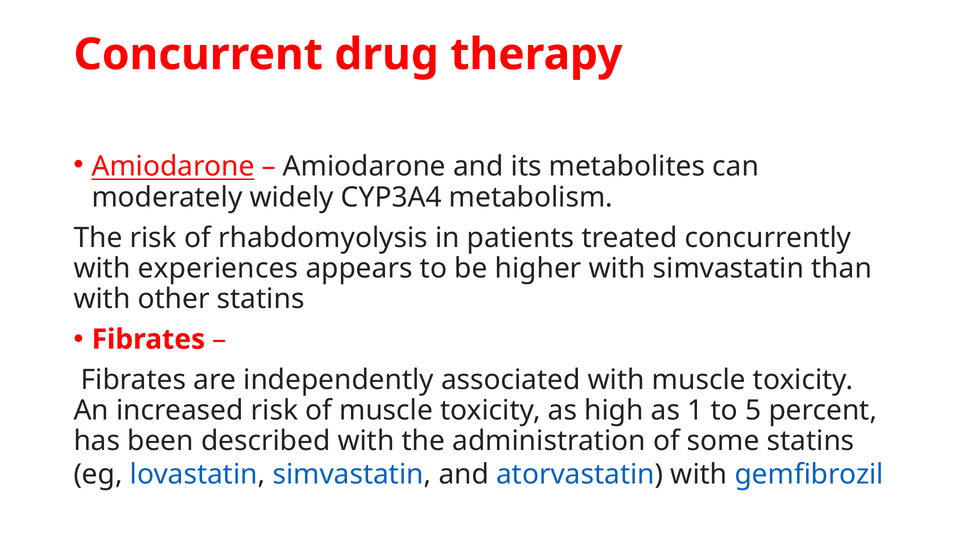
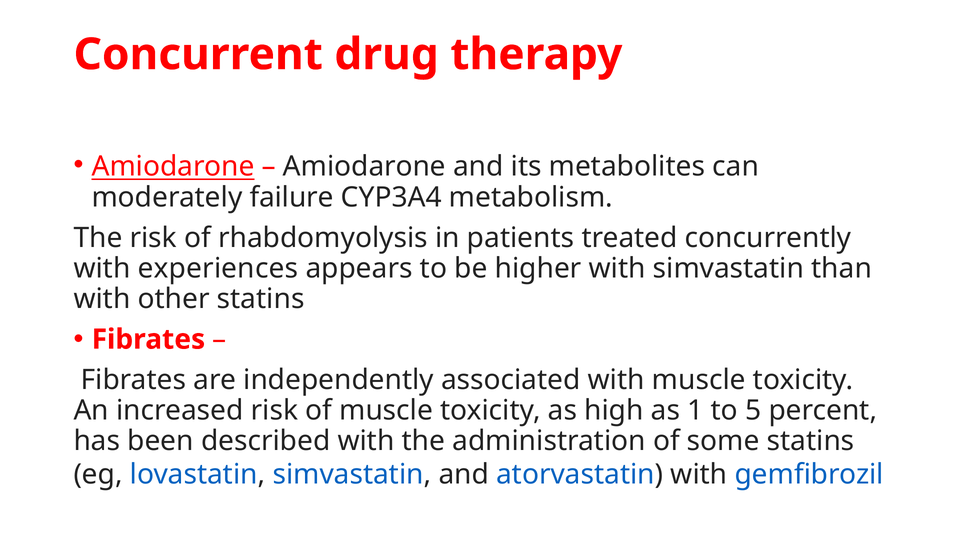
widely: widely -> failure
